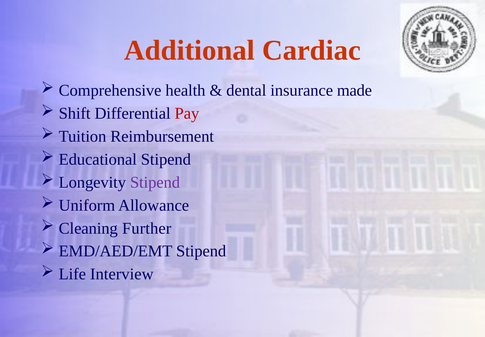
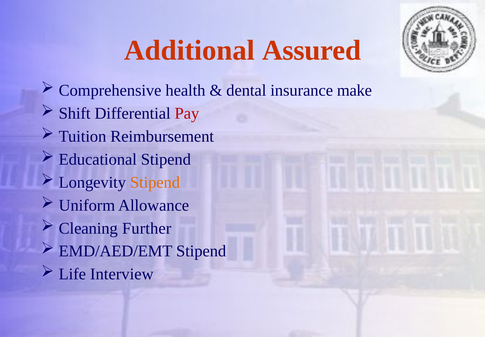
Cardiac: Cardiac -> Assured
made: made -> make
Stipend at (155, 183) colour: purple -> orange
